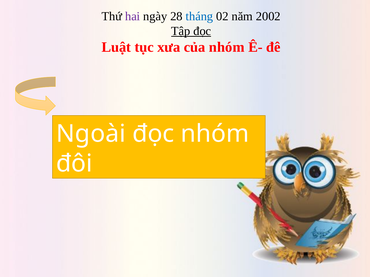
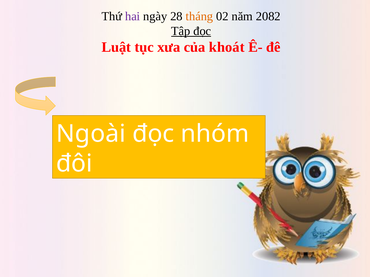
tháng colour: blue -> orange
2002: 2002 -> 2082
của nhóm: nhóm -> khoát
